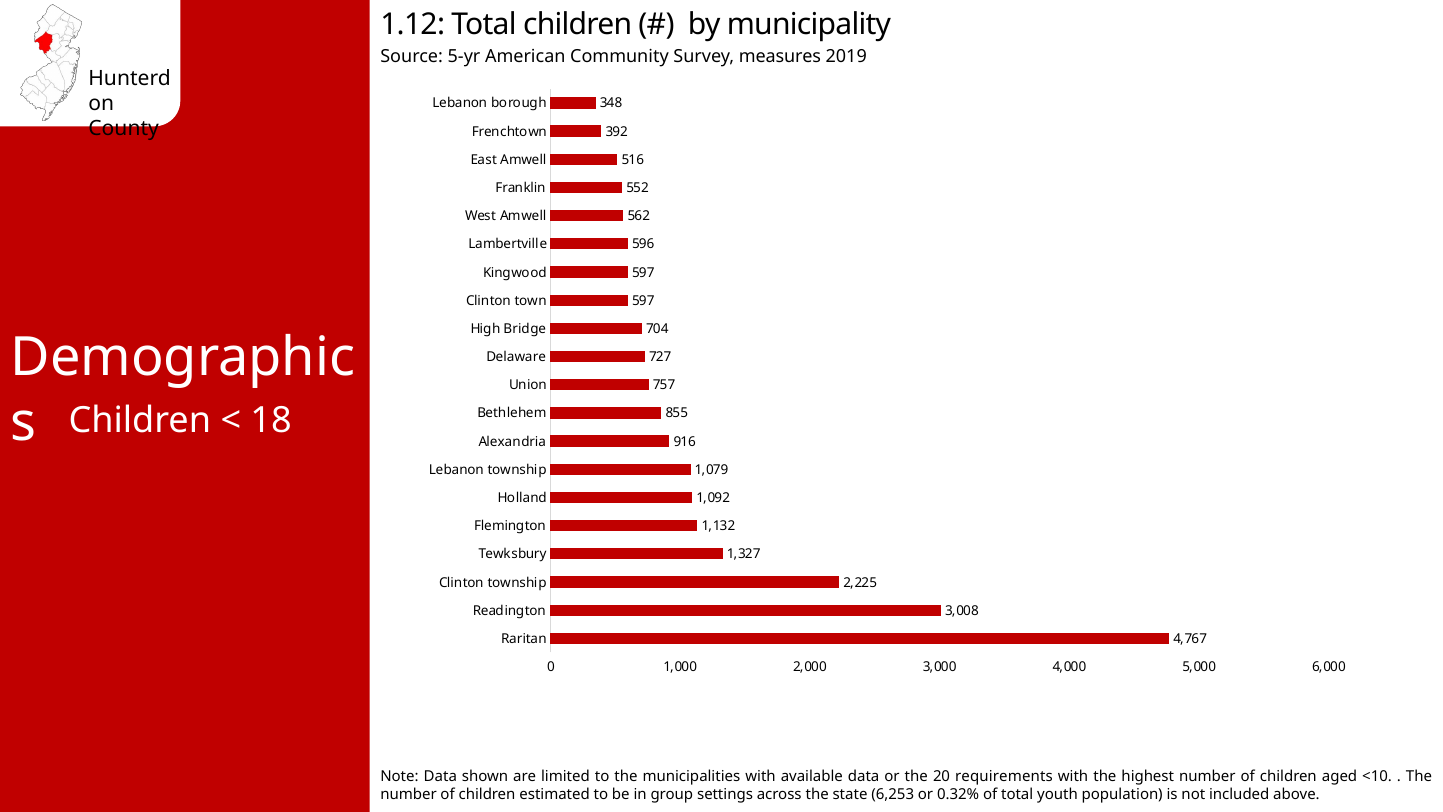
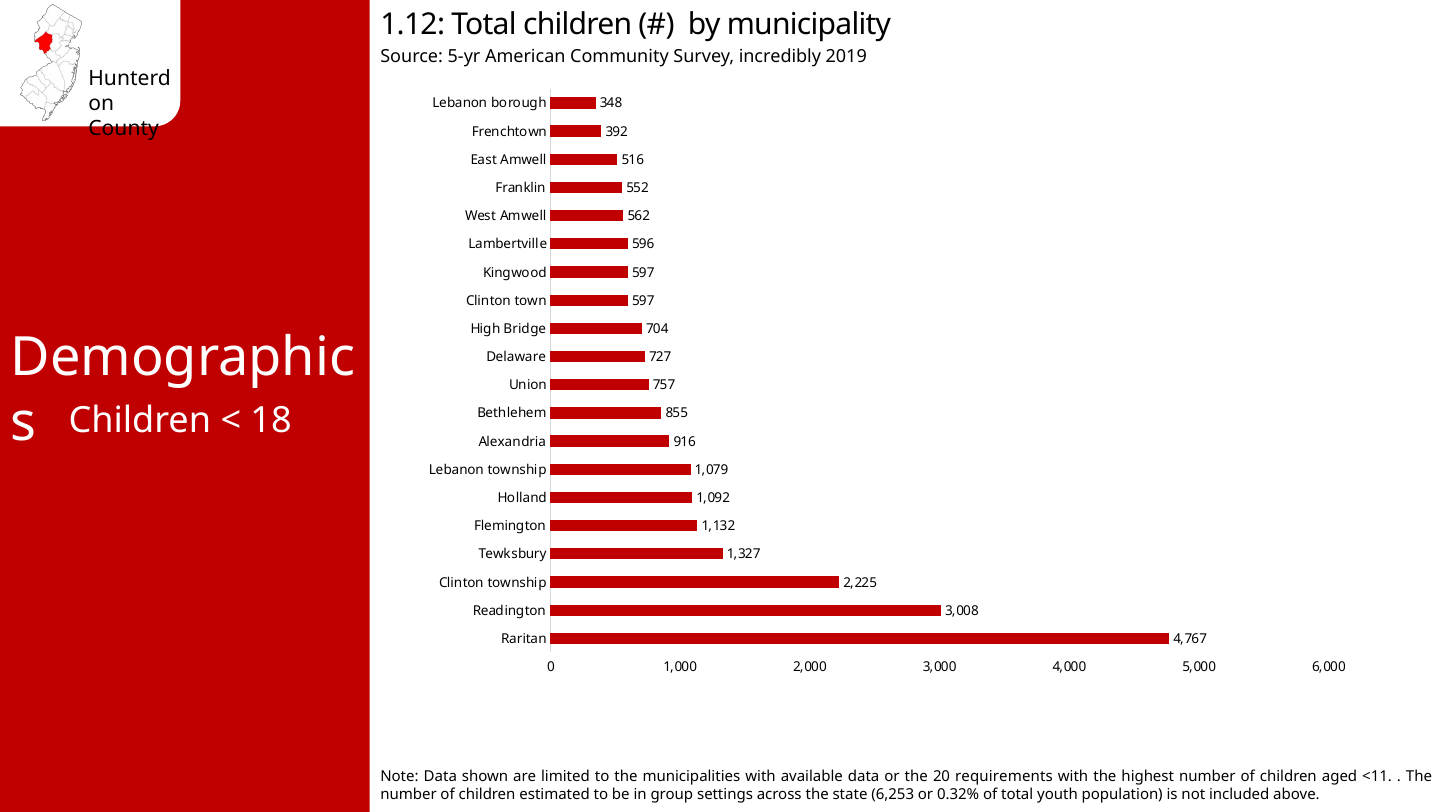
measures: measures -> incredibly
<10: <10 -> <11
